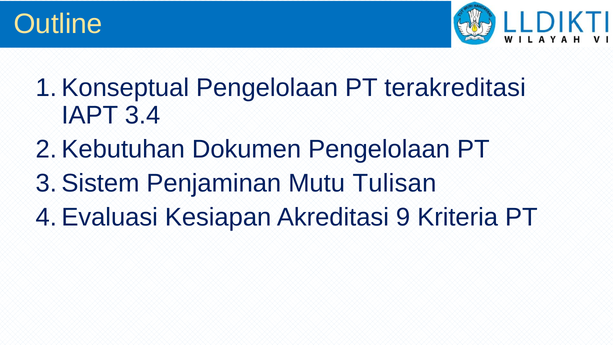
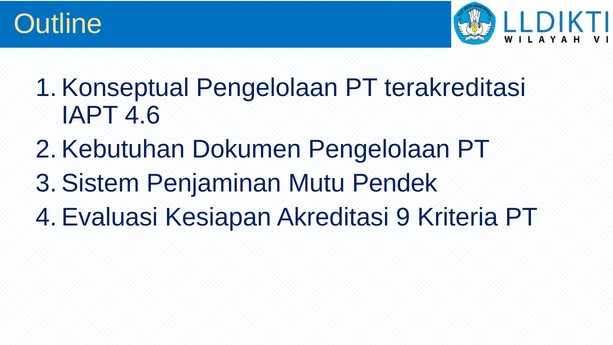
3.4: 3.4 -> 4.6
Tulisan: Tulisan -> Pendek
